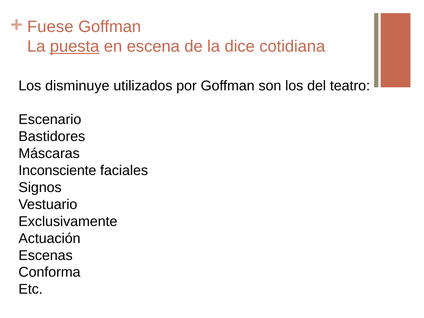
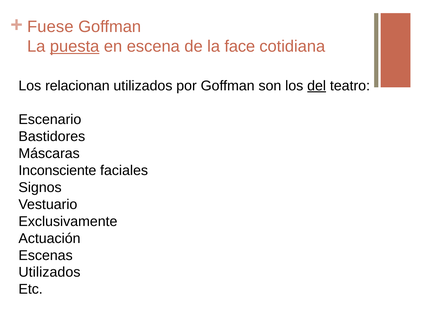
dice: dice -> face
disminuye: disminuye -> relacionan
del underline: none -> present
Conforma at (49, 272): Conforma -> Utilizados
